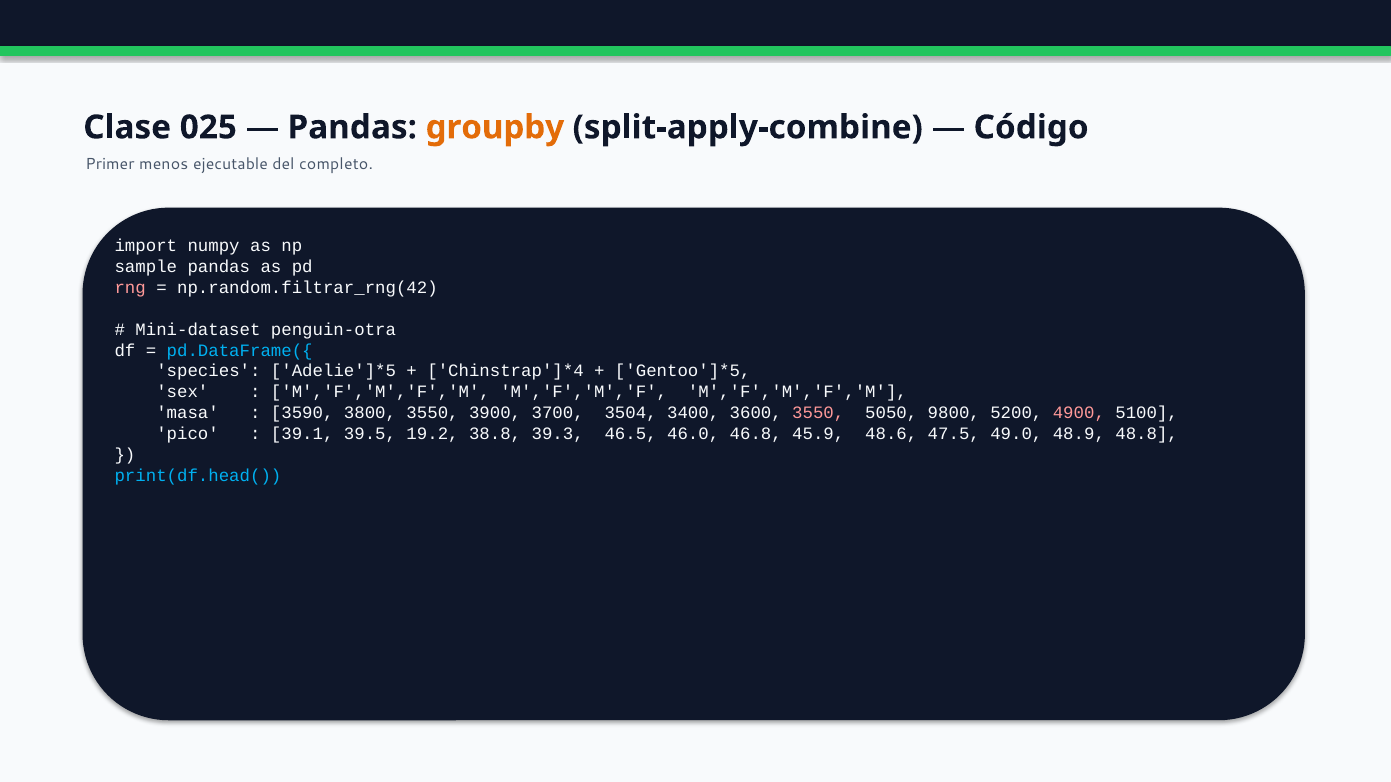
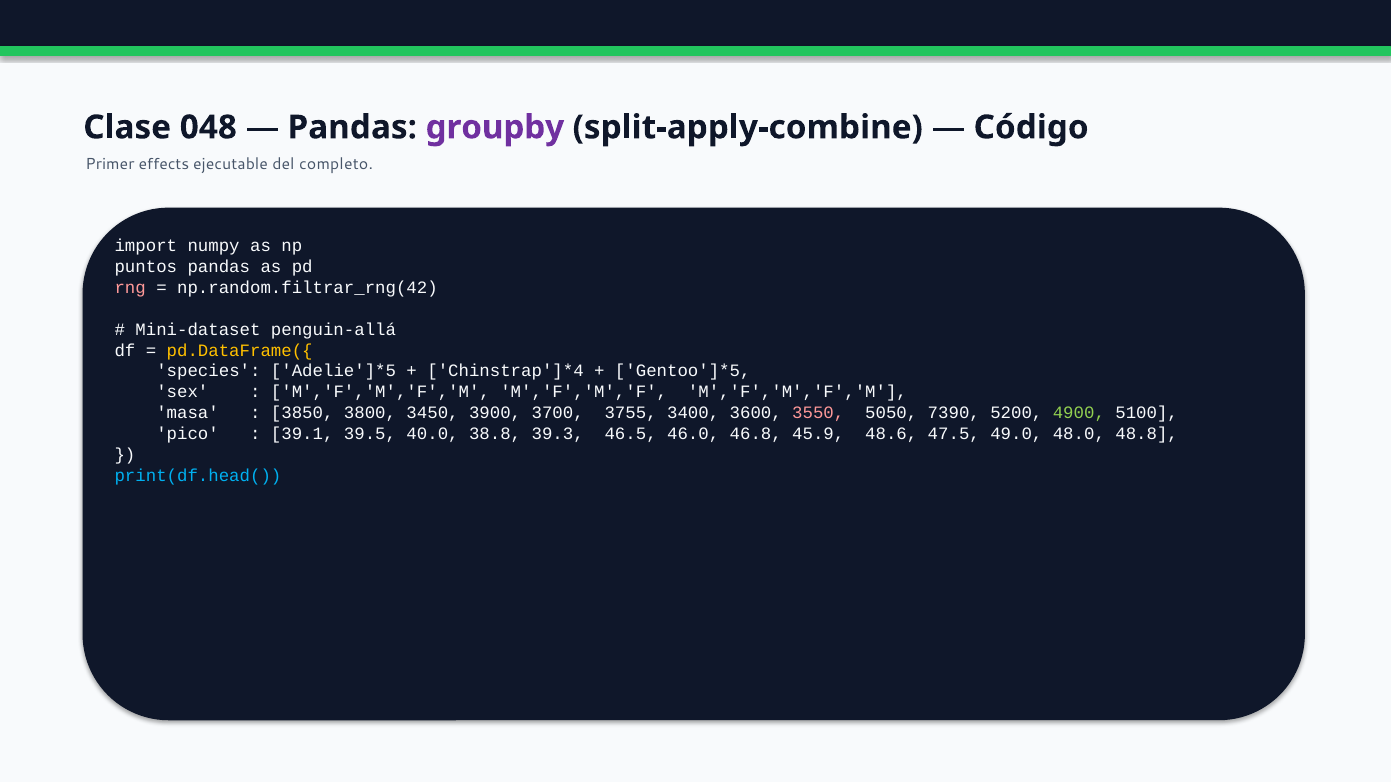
025: 025 -> 048
groupby colour: orange -> purple
menos: menos -> effects
sample: sample -> puntos
penguin-otra: penguin-otra -> penguin-allá
pd.DataFrame({ colour: light blue -> yellow
3590: 3590 -> 3850
3800 3550: 3550 -> 3450
3504: 3504 -> 3755
9800: 9800 -> 7390
4900 colour: pink -> light green
19.2: 19.2 -> 40.0
48.9: 48.9 -> 48.0
